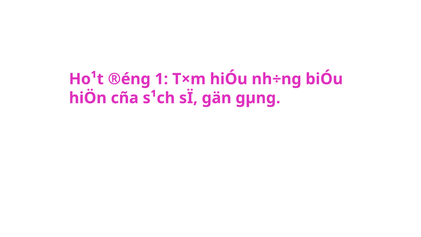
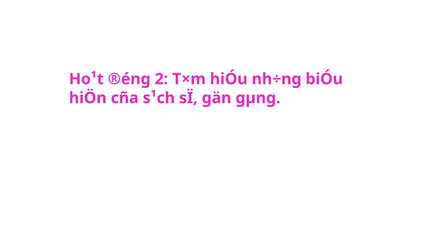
1: 1 -> 2
